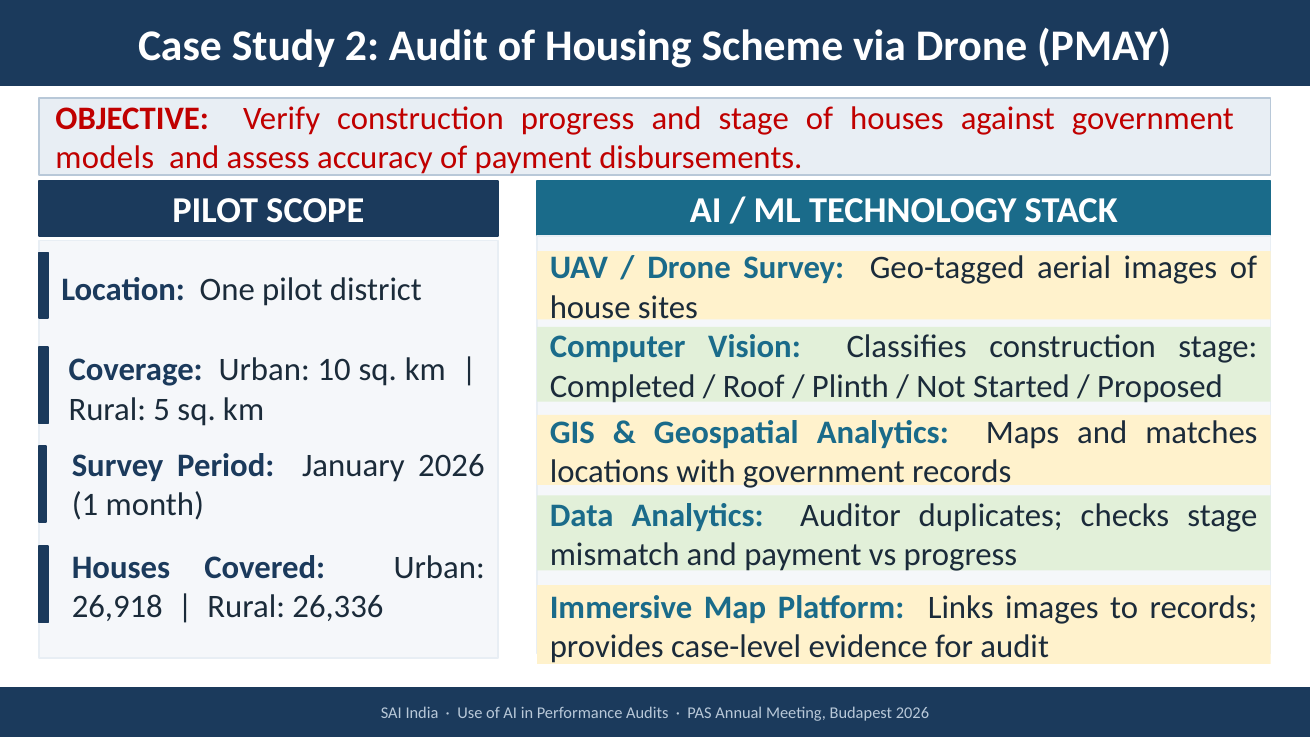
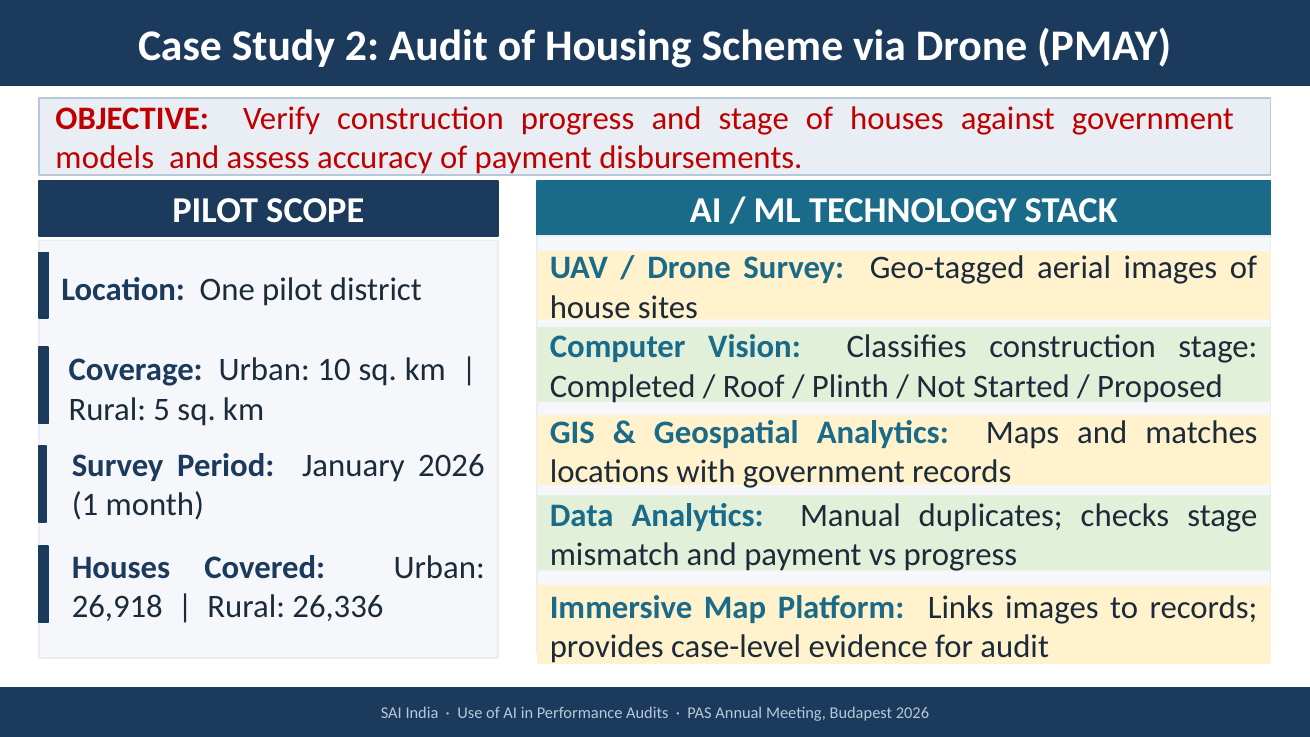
Auditor: Auditor -> Manual
